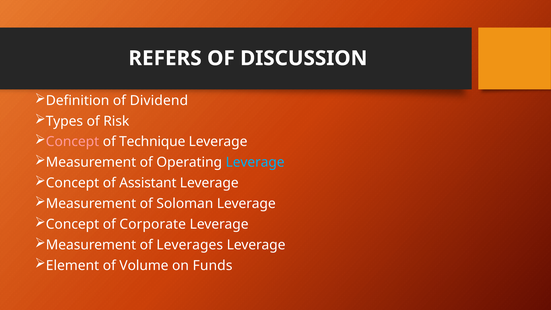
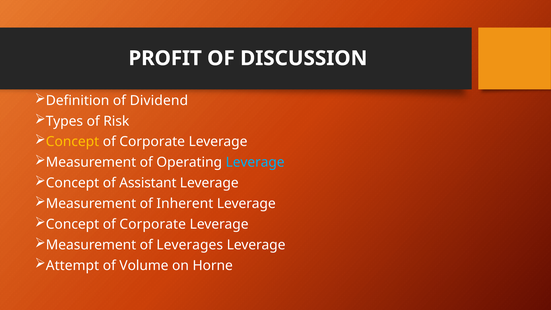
REFERS: REFERS -> PROFIT
Concept at (72, 142) colour: pink -> yellow
Technique at (152, 142): Technique -> Corporate
Soloman: Soloman -> Inherent
Element: Element -> Attempt
Funds: Funds -> Horne
